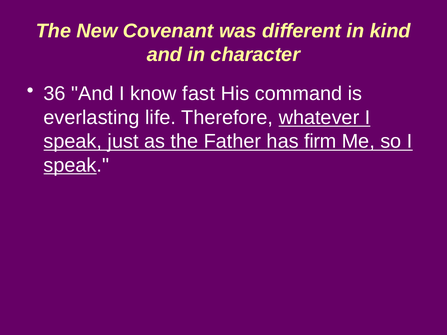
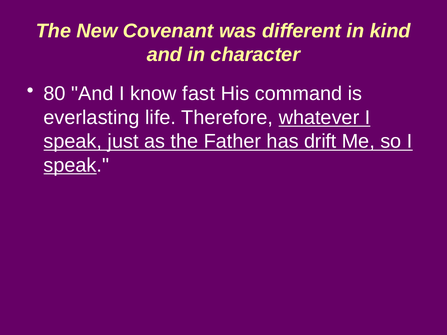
36: 36 -> 80
firm: firm -> drift
